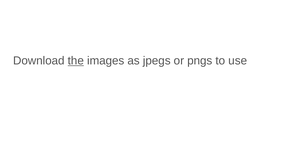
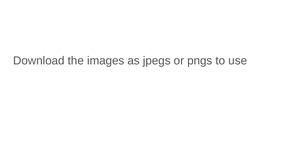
the underline: present -> none
